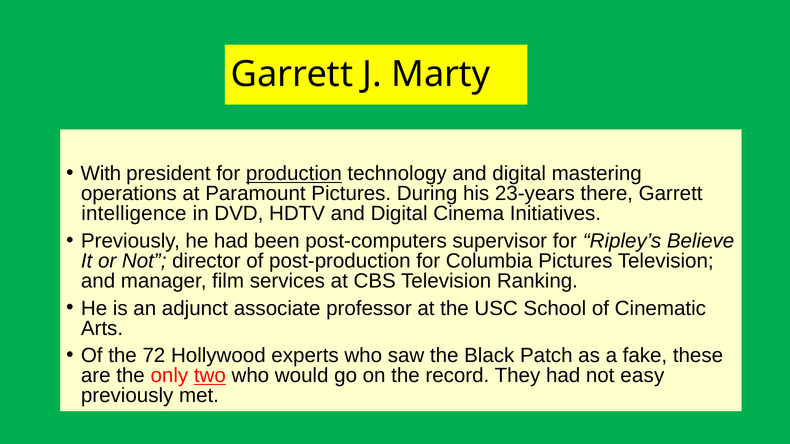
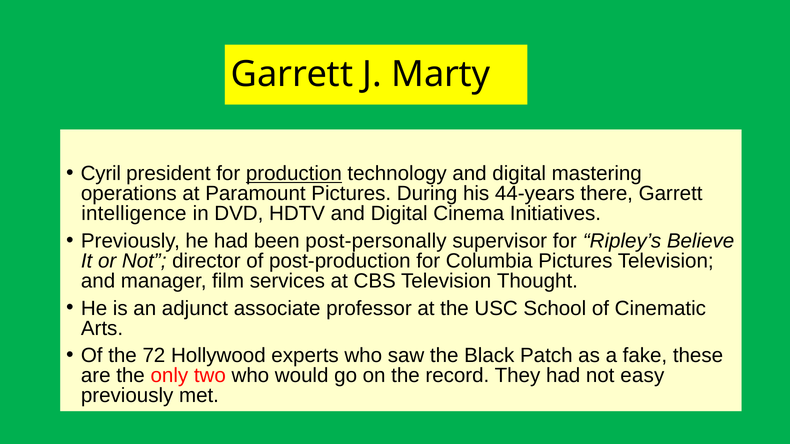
With: With -> Cyril
23-years: 23-years -> 44-years
post-computers: post-computers -> post-personally
Ranking: Ranking -> Thought
two underline: present -> none
